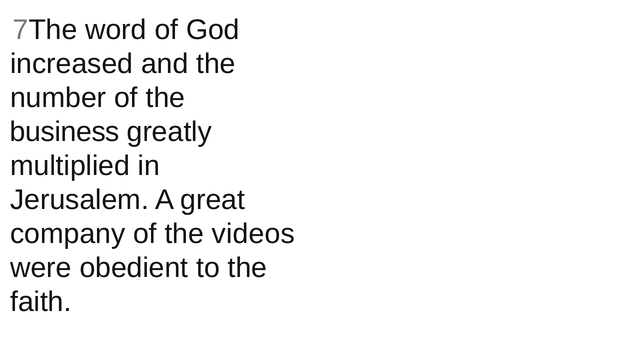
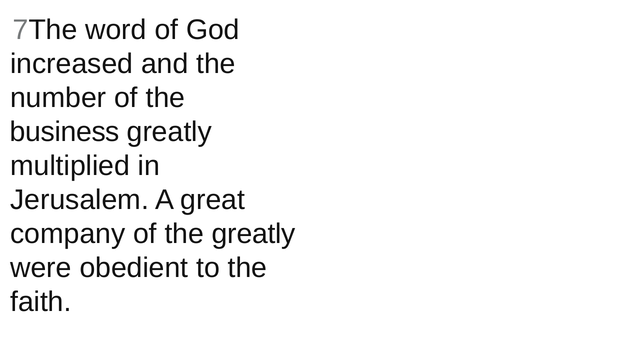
the videos: videos -> greatly
